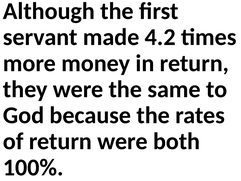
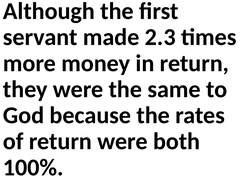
4.2: 4.2 -> 2.3
